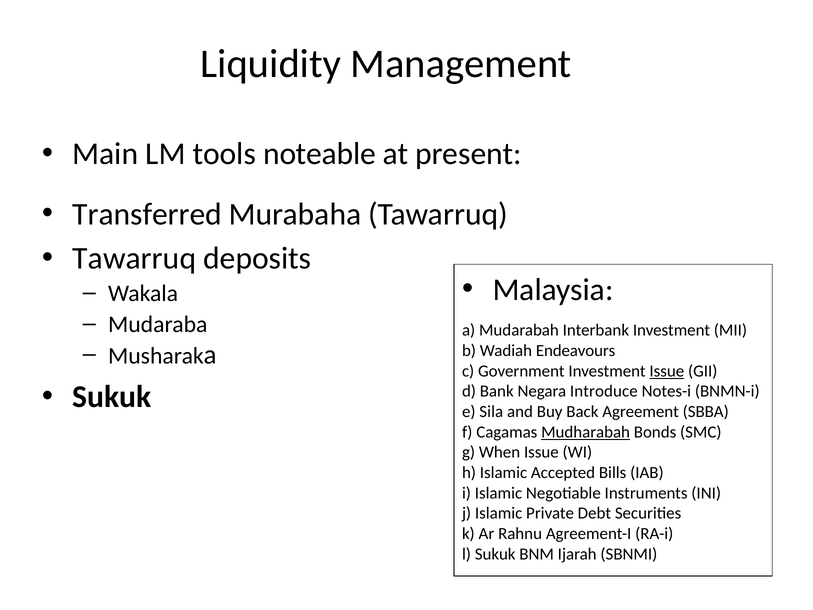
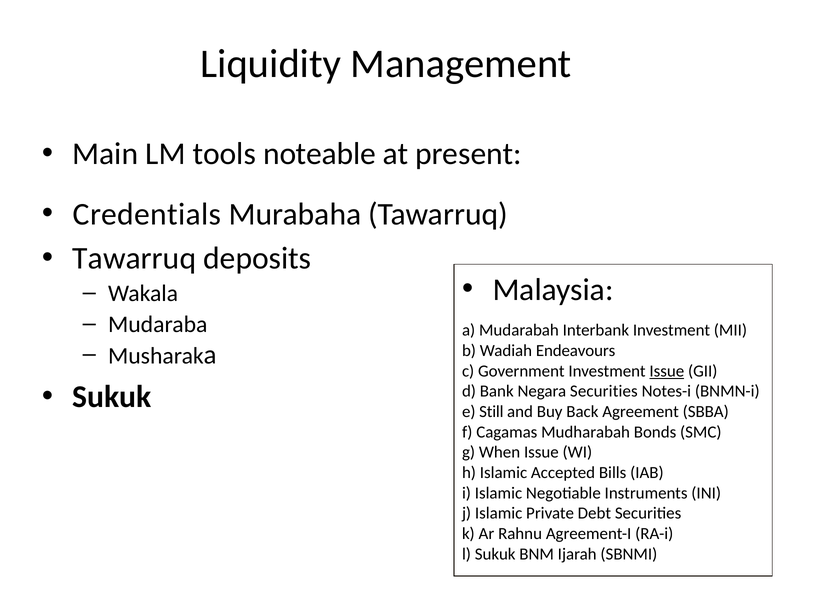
Transferred: Transferred -> Credentials
Negara Introduce: Introduce -> Securities
Sila: Sila -> Still
Mudharabah underline: present -> none
